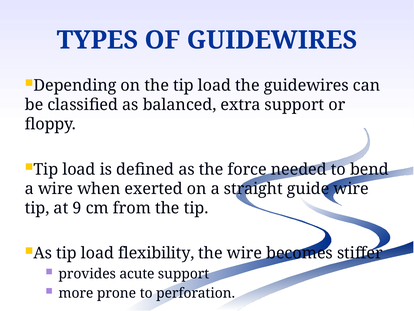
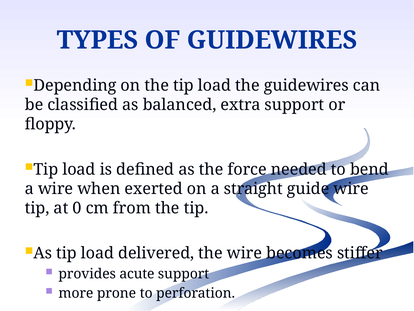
9: 9 -> 0
flexibility: flexibility -> delivered
